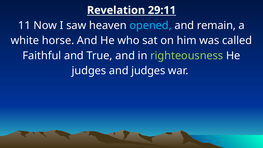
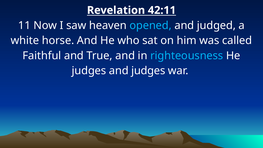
29:11: 29:11 -> 42:11
remain: remain -> judged
righteousness colour: light green -> light blue
